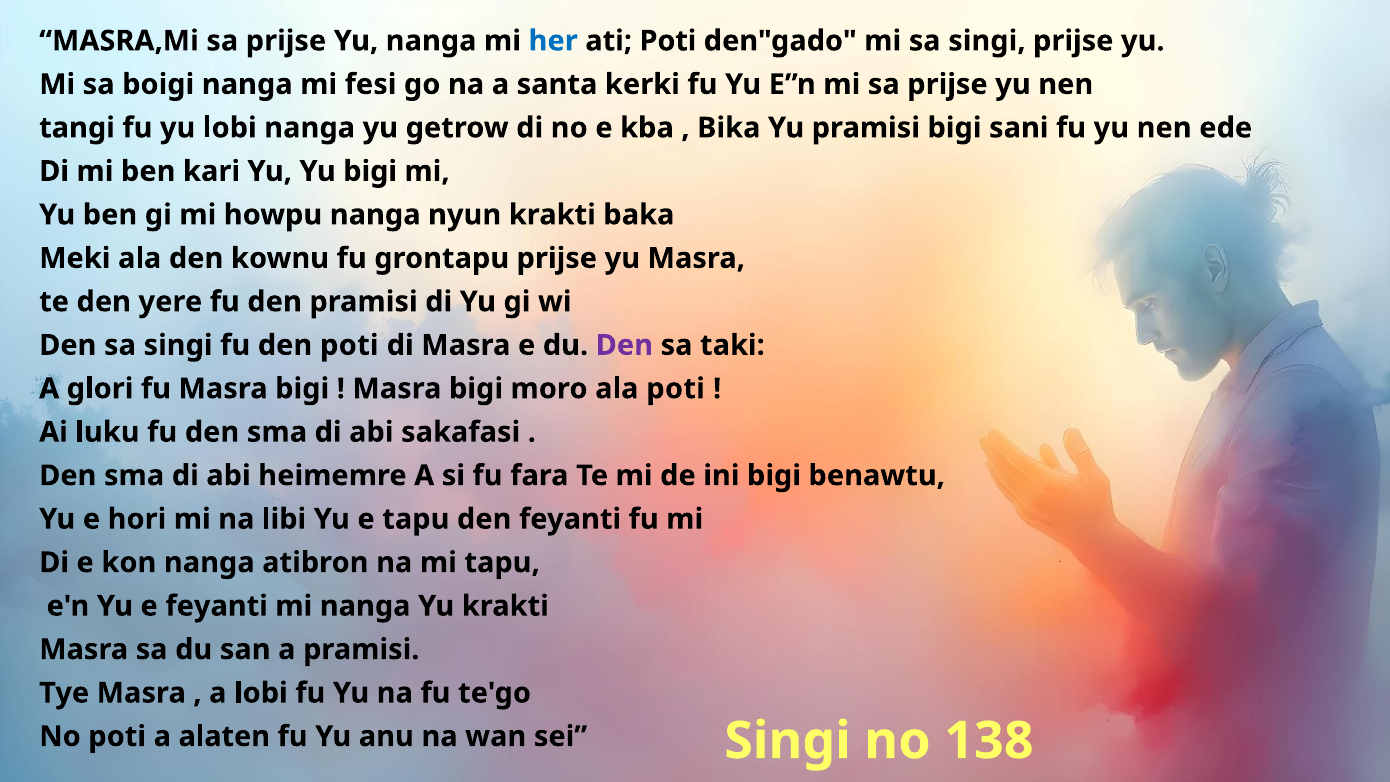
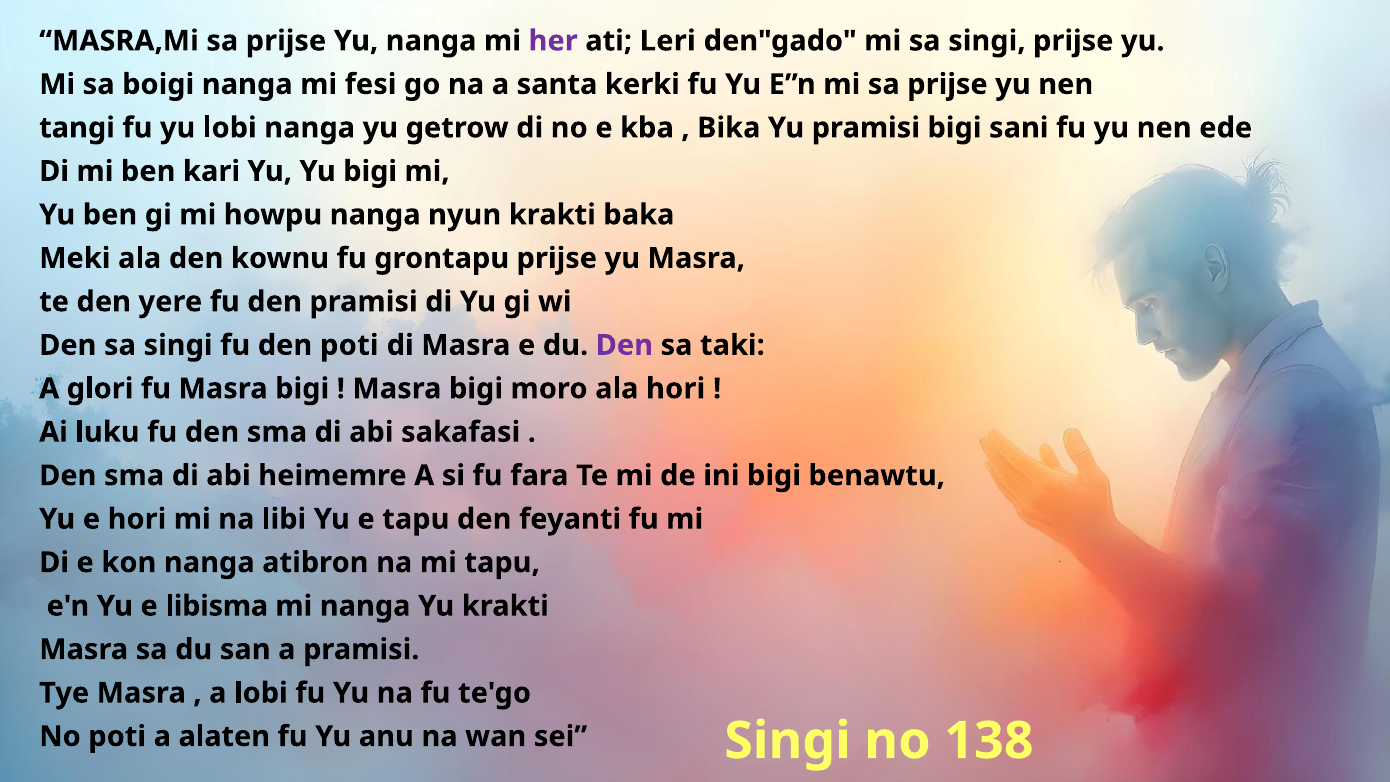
her colour: blue -> purple
ati Poti: Poti -> Leri
ala poti: poti -> hori
e feyanti: feyanti -> libisma
